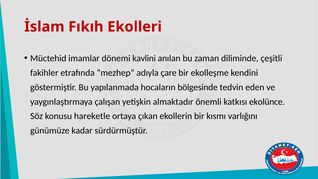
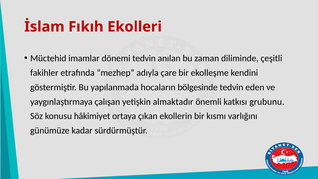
dönemi kavlini: kavlini -> tedvin
ekolünce: ekolünce -> grubunu
hareketle: hareketle -> hâkimiyet
